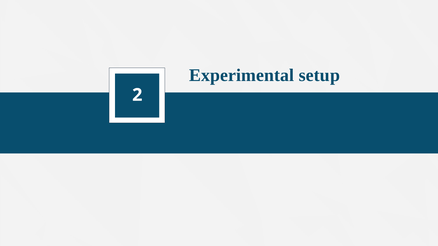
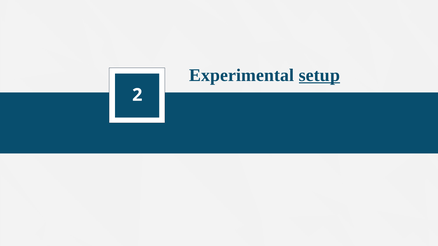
setup underline: none -> present
